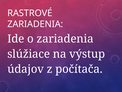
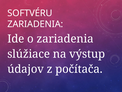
RASTROVÉ: RASTROVÉ -> SOFTVÉRU
